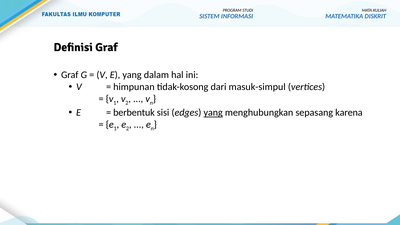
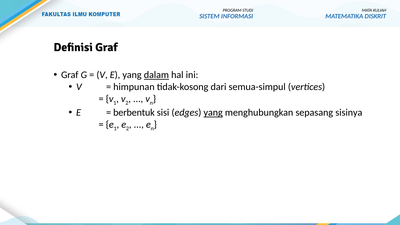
dalam underline: none -> present
masuk-simpul: masuk-simpul -> semua-simpul
karena: karena -> sisinya
